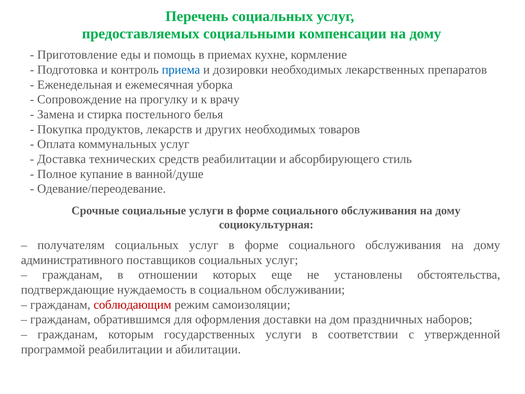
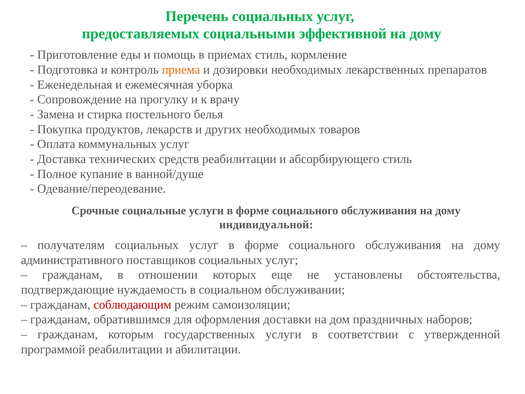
компенсации: компенсации -> эффективной
приемах кухне: кухне -> стиль
приема colour: blue -> orange
социокультурная: социокультурная -> индивидуальной
